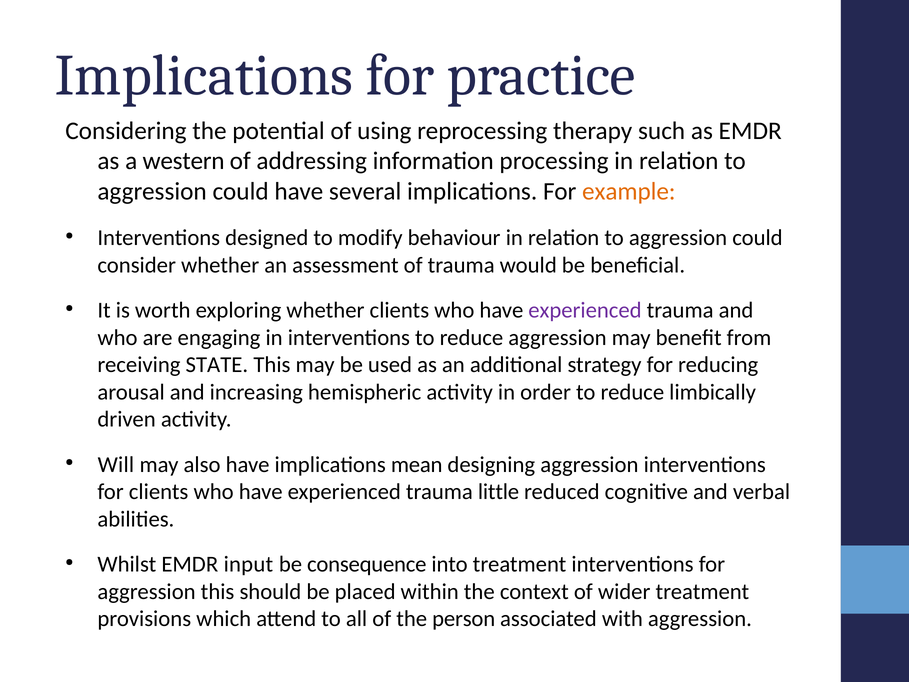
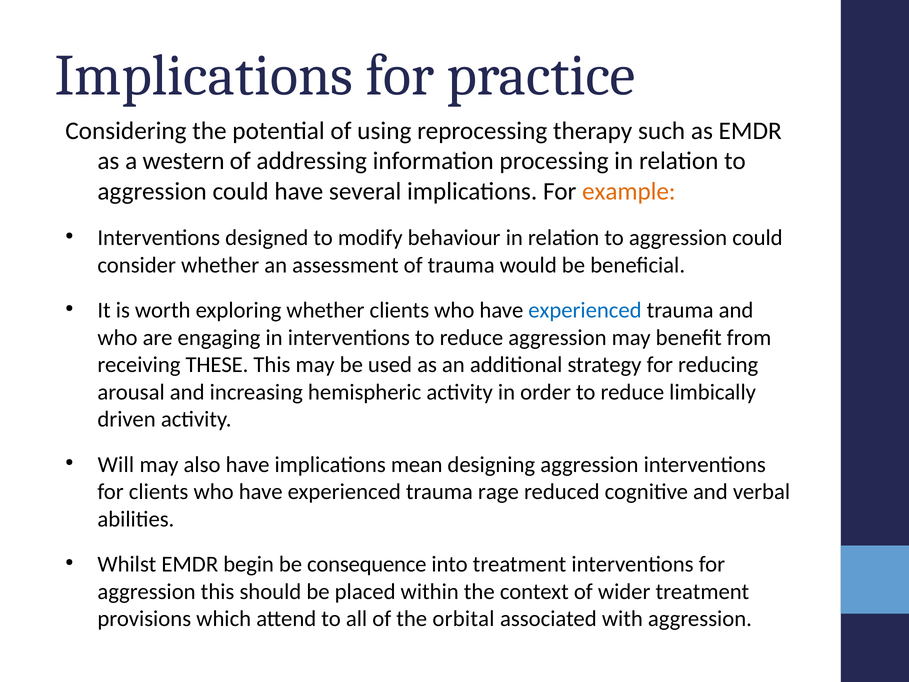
experienced at (585, 310) colour: purple -> blue
STATE: STATE -> THESE
little: little -> rage
input: input -> begin
person: person -> orbital
